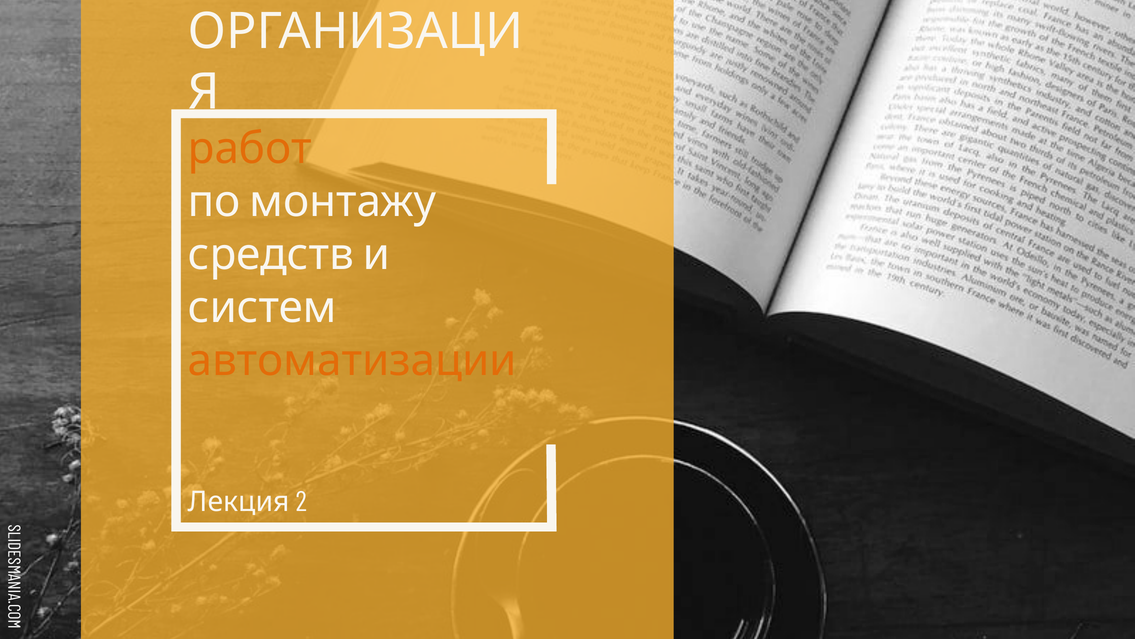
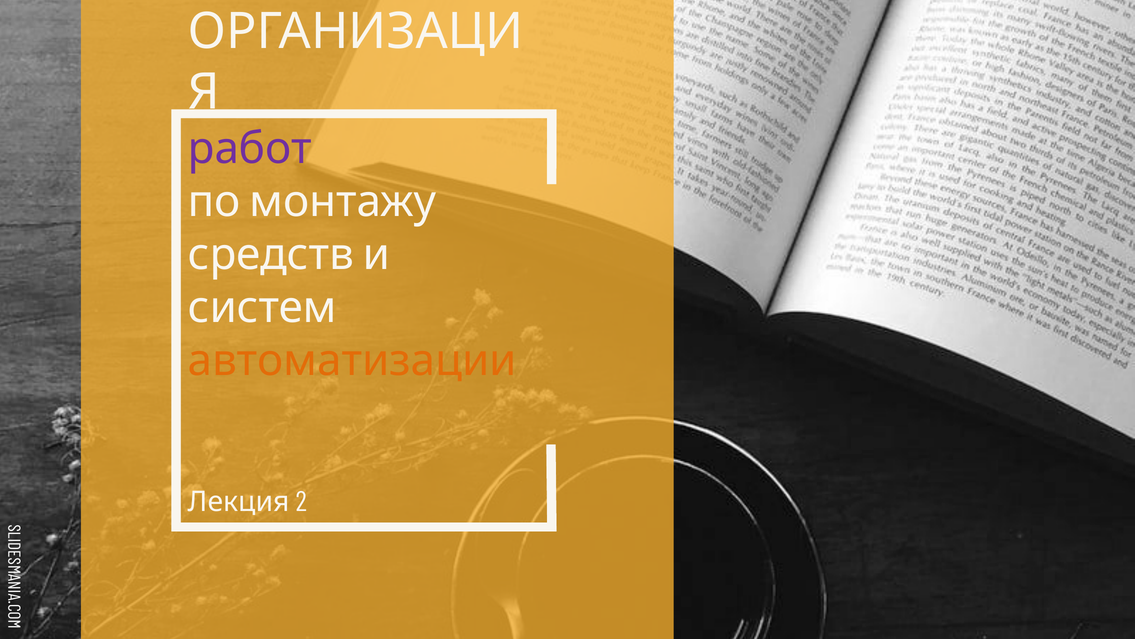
работ colour: orange -> purple
